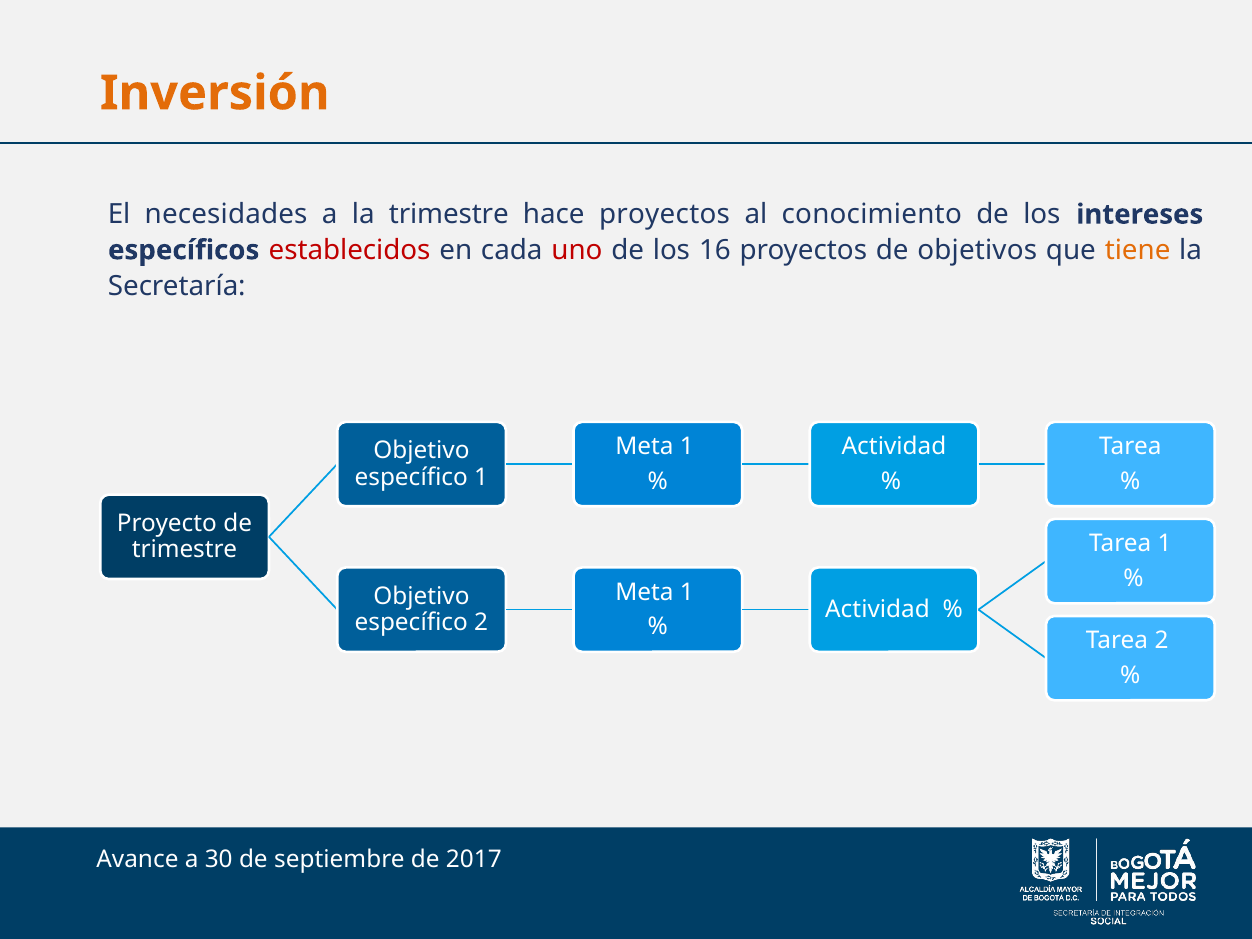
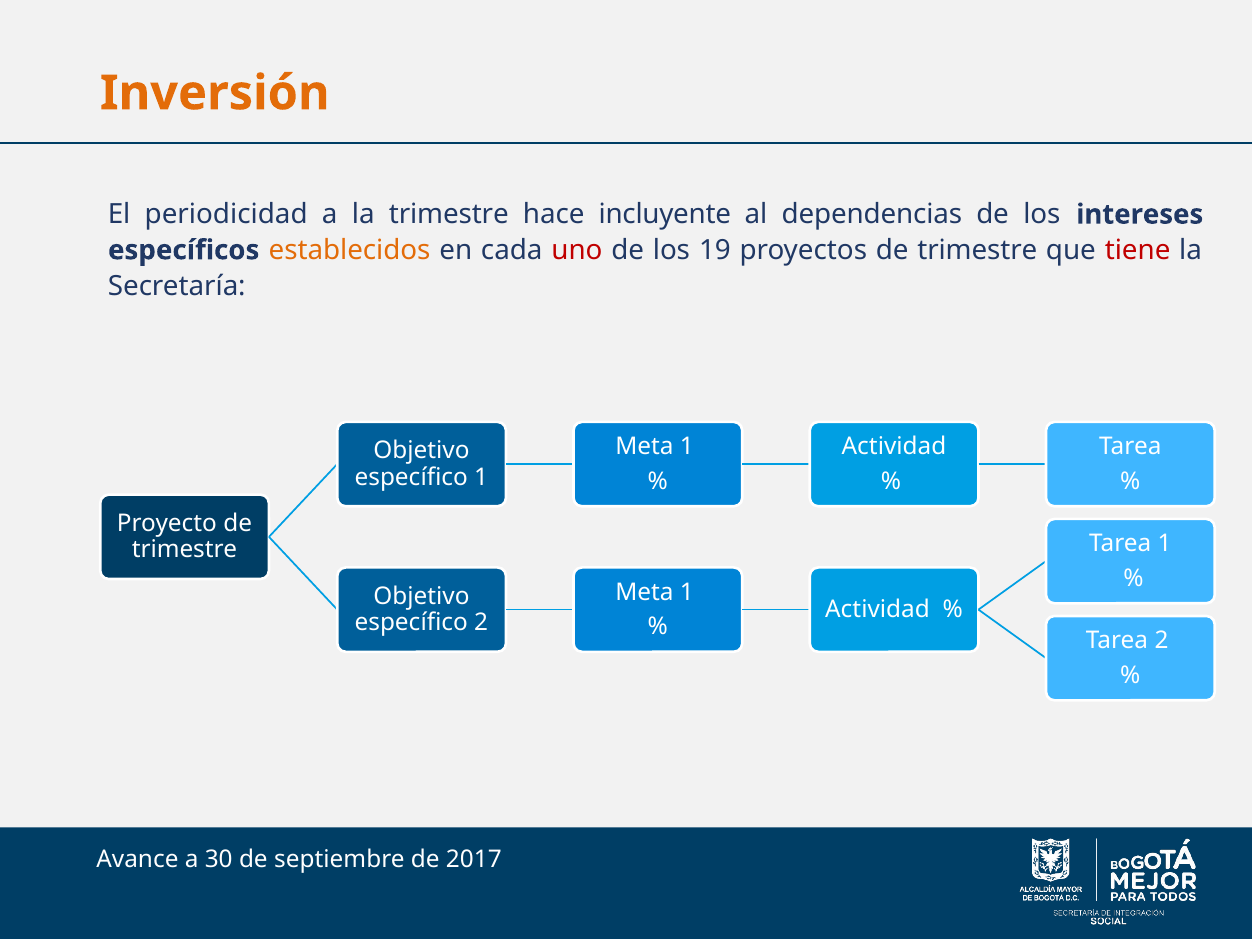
necesidades: necesidades -> periodicidad
hace proyectos: proyectos -> incluyente
conocimiento: conocimiento -> dependencias
establecidos colour: red -> orange
16: 16 -> 19
proyectos de objetivos: objetivos -> trimestre
tiene colour: orange -> red
